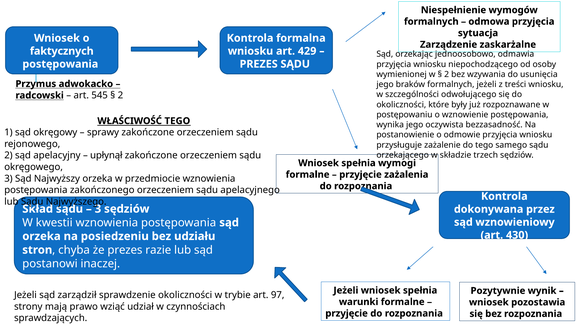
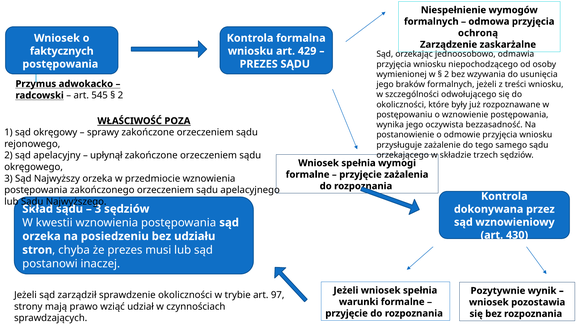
sytuacja: sytuacja -> ochroną
WŁAŚCIWOŚĆ TEGO: TEGO -> POZA
razie: razie -> musi
